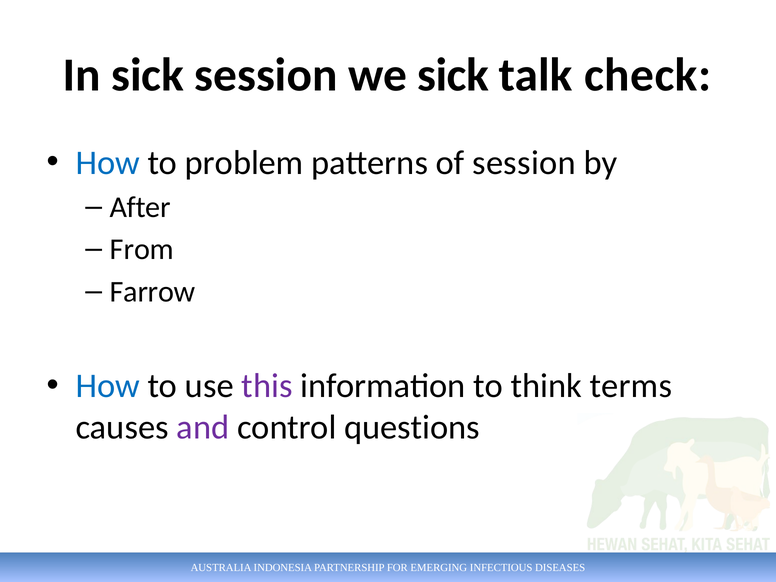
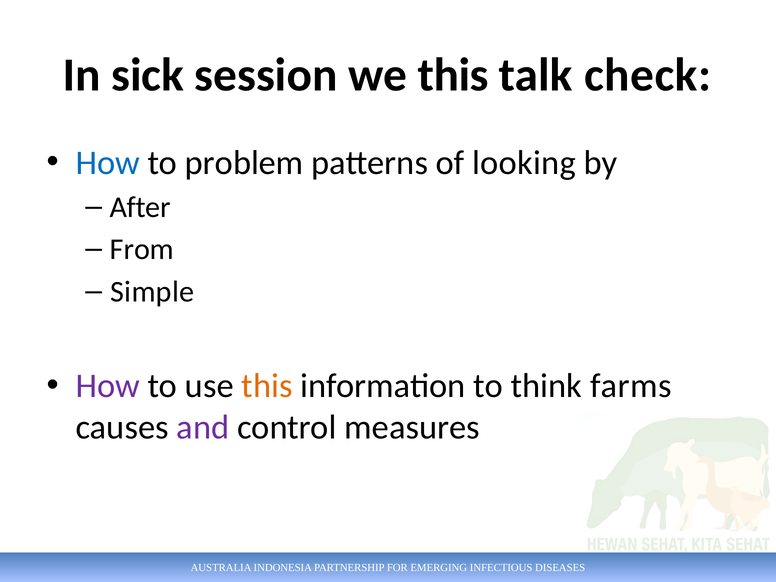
we sick: sick -> this
of session: session -> looking
Farrow: Farrow -> Simple
How at (108, 386) colour: blue -> purple
this at (267, 386) colour: purple -> orange
terms: terms -> farms
questions: questions -> measures
